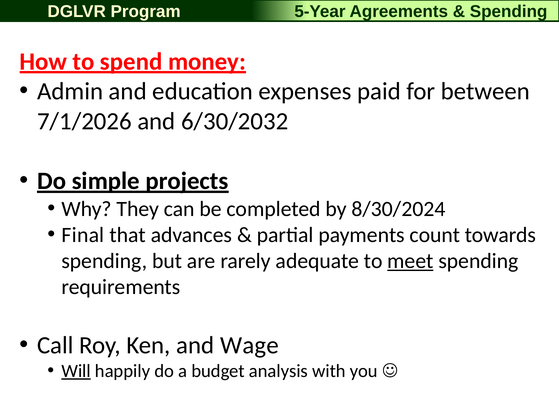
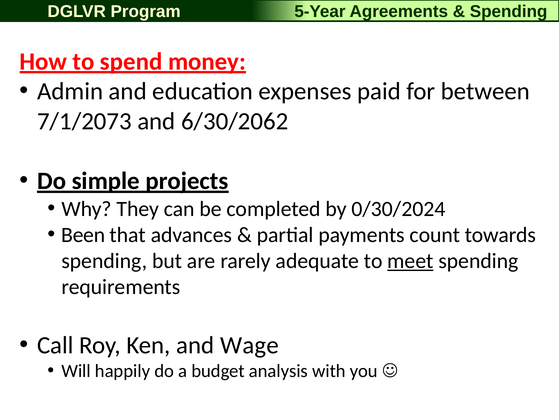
7/1/2026: 7/1/2026 -> 7/1/2073
6/30/2032: 6/30/2032 -> 6/30/2062
8/30/2024: 8/30/2024 -> 0/30/2024
Final: Final -> Been
Will underline: present -> none
